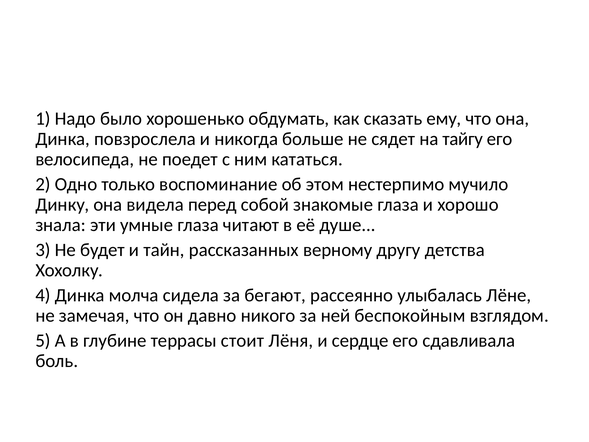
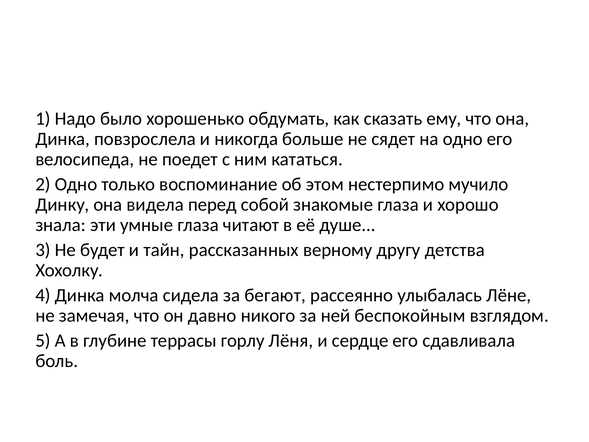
на тайгу: тайгу -> одно
стоит: стоит -> горлу
